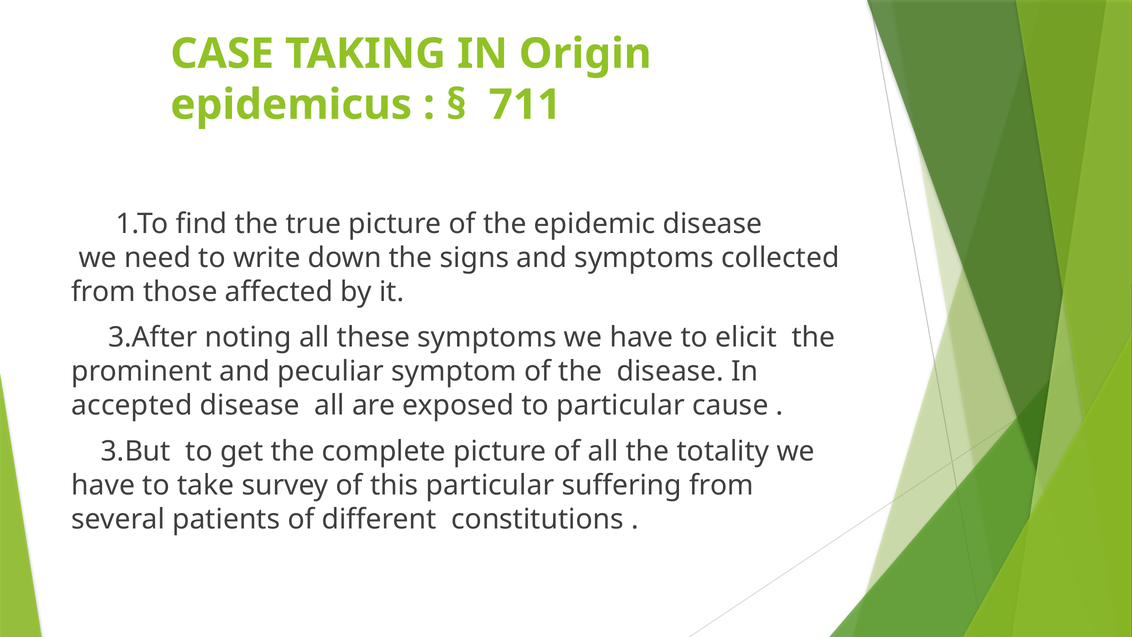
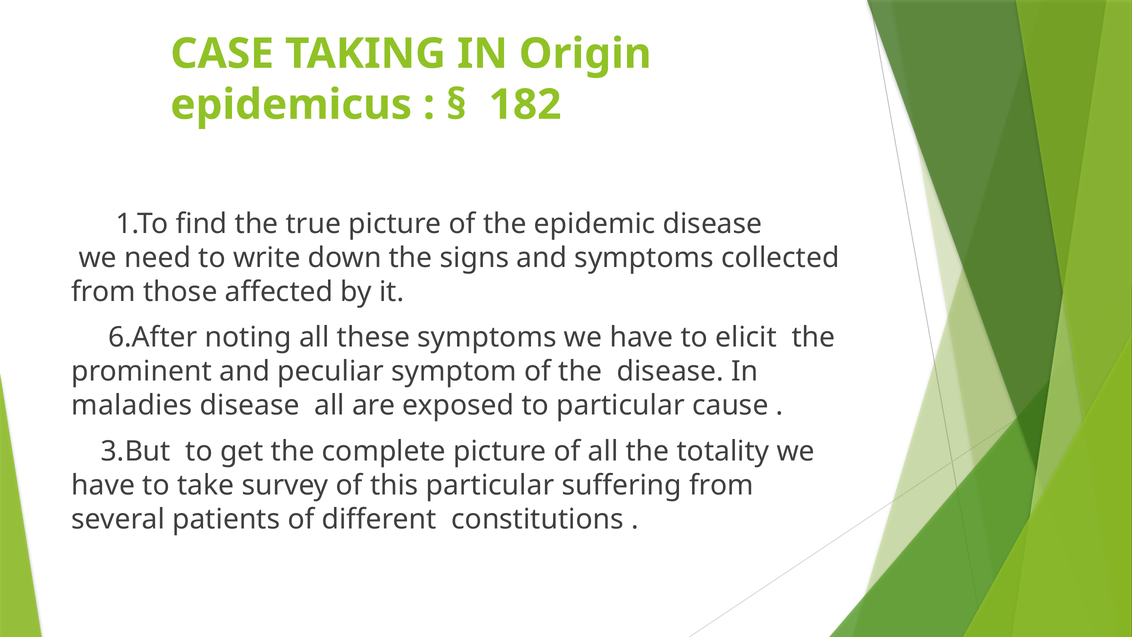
711: 711 -> 182
3.After: 3.After -> 6.After
accepted: accepted -> maladies
